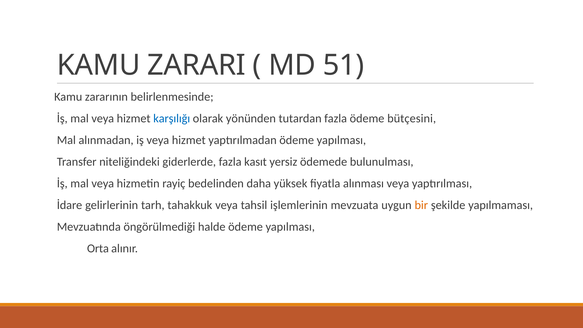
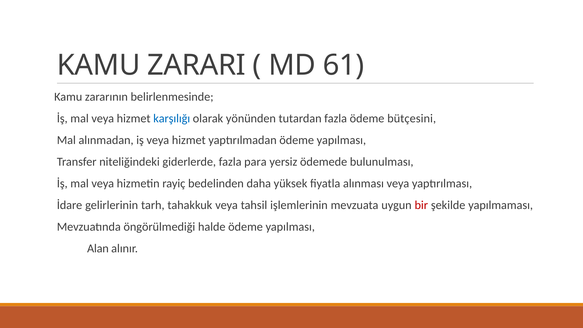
51: 51 -> 61
kasıt: kasıt -> para
bir colour: orange -> red
Orta: Orta -> Alan
